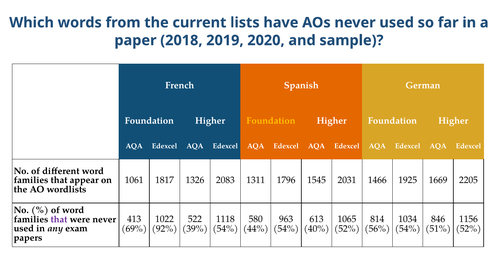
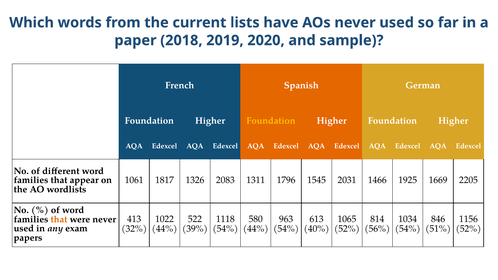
that at (59, 219) colour: purple -> orange
69%: 69% -> 32%
92% at (165, 229): 92% -> 44%
